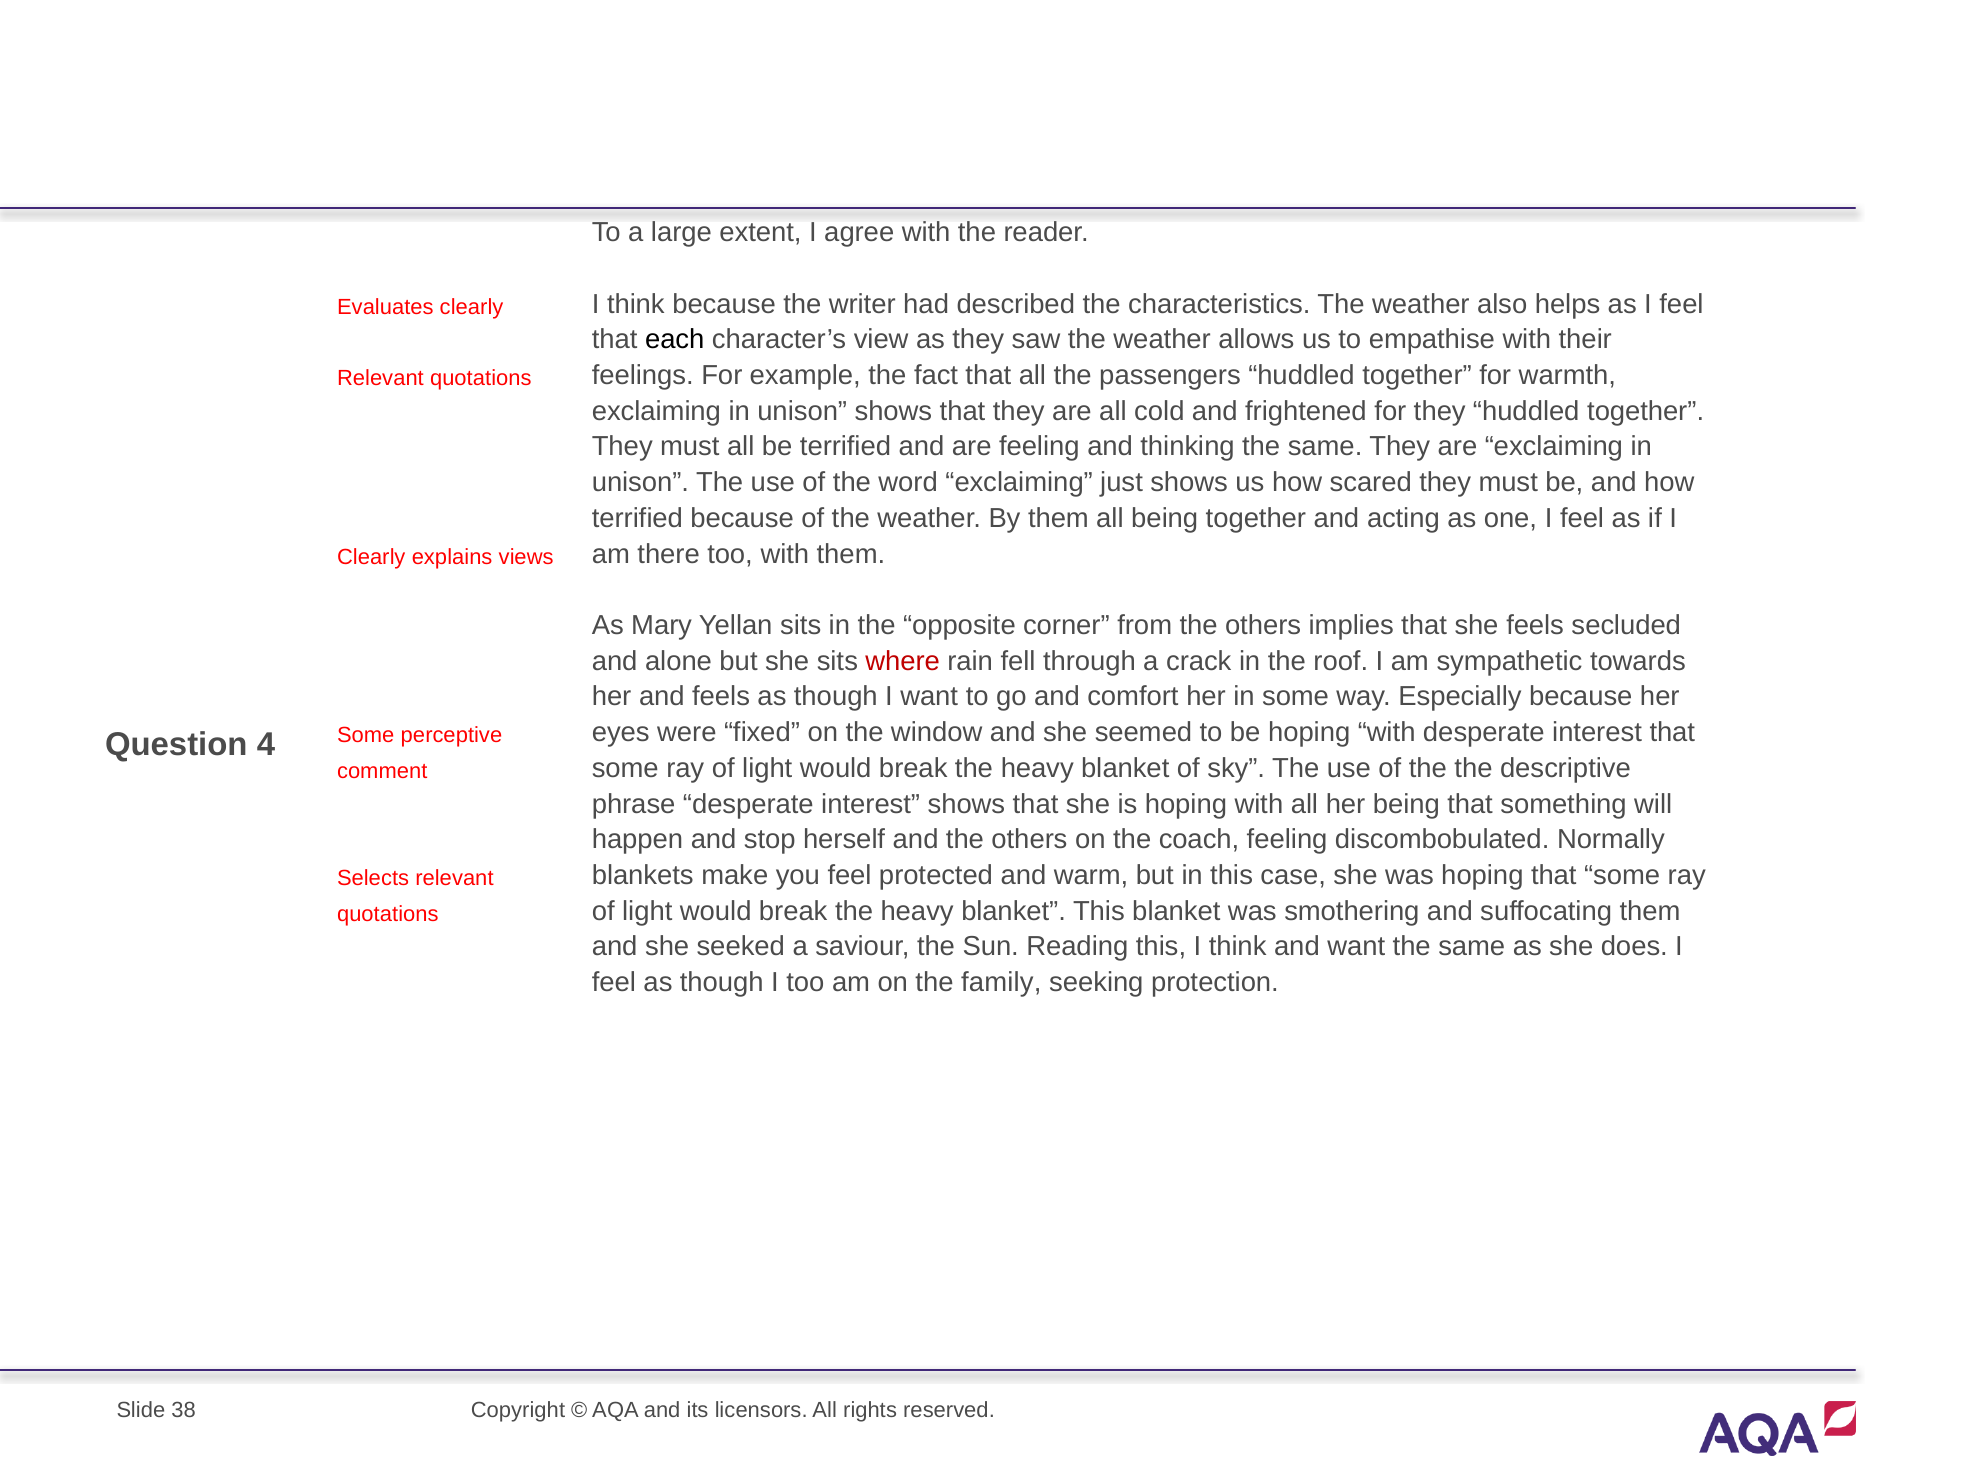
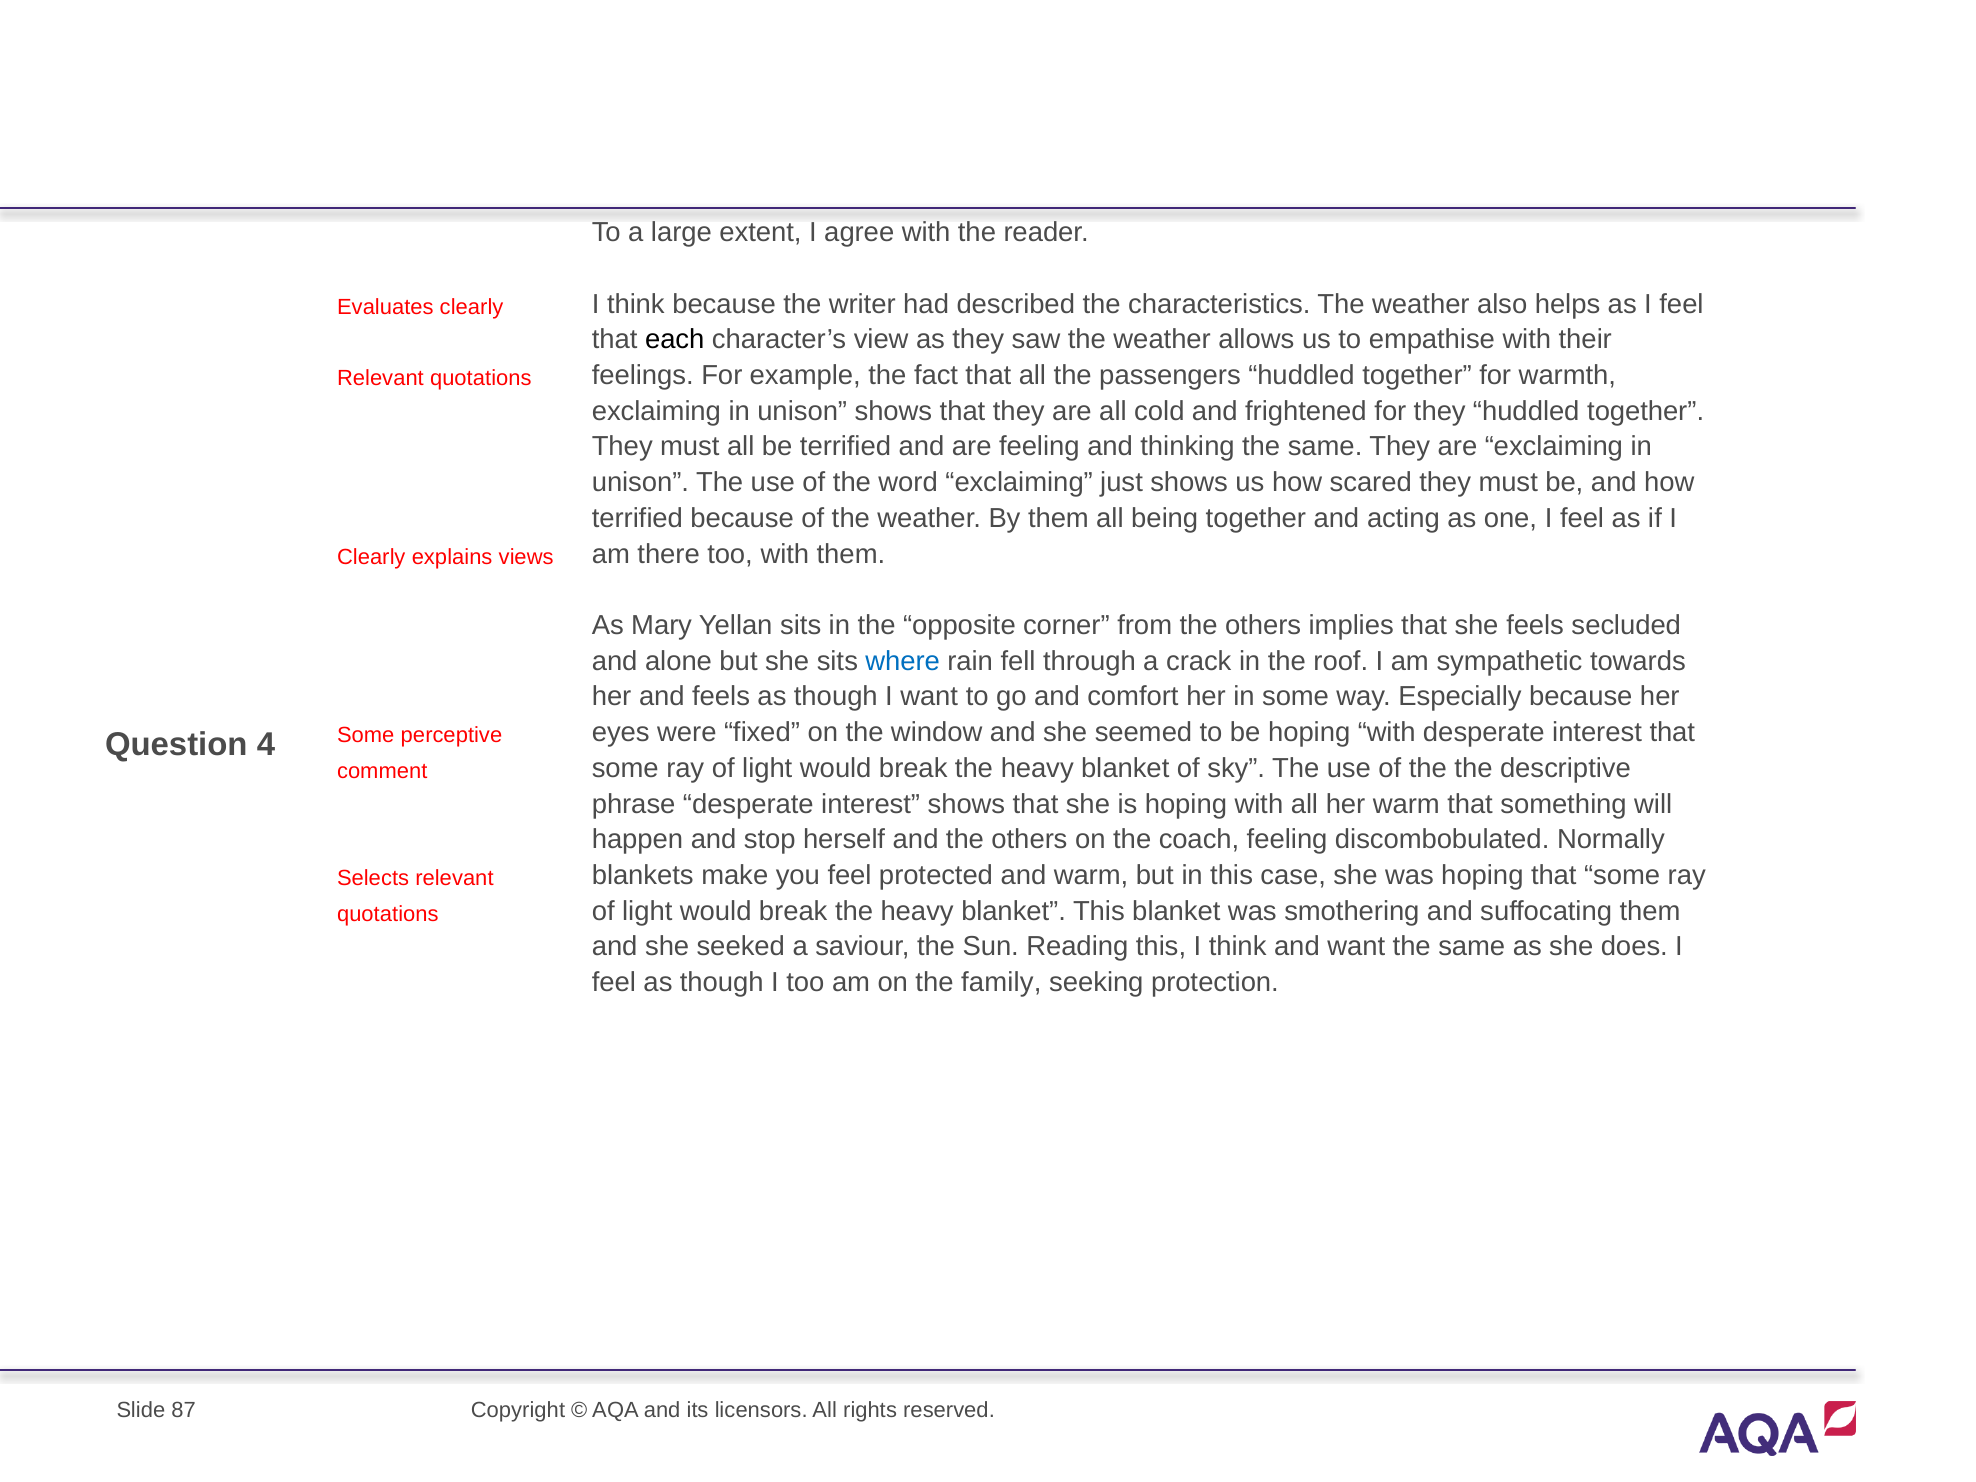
where colour: red -> blue
her being: being -> warm
38: 38 -> 87
